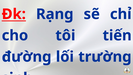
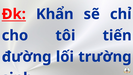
Rạng: Rạng -> Khẩn
